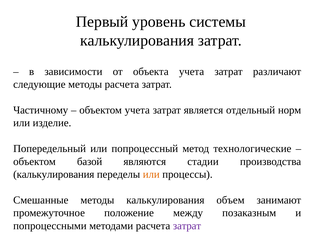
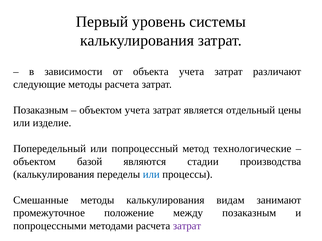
Частичному at (41, 110): Частичному -> Позаказным
норм: норм -> цены
или at (151, 175) colour: orange -> blue
объем: объем -> видам
